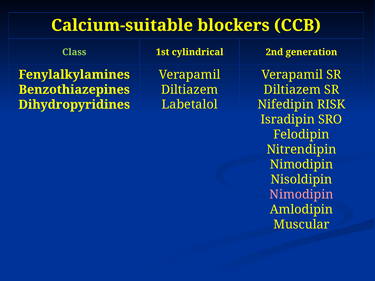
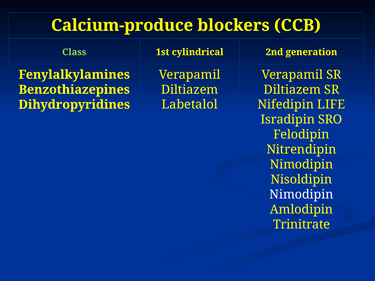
Calcium-suitable: Calcium-suitable -> Calcium-produce
RISK: RISK -> LIFE
Nimodipin at (301, 195) colour: pink -> white
Muscular: Muscular -> Trinitrate
